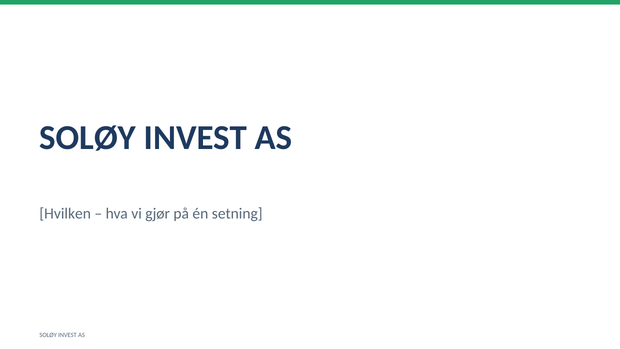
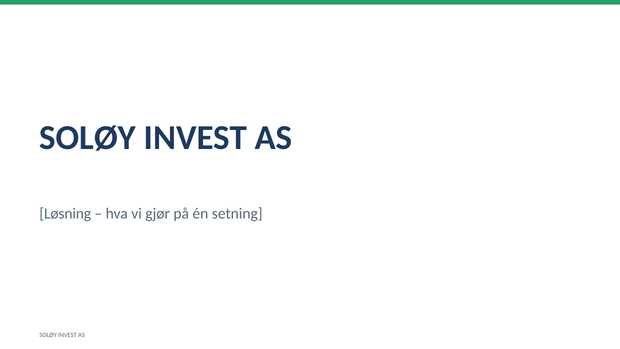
Hvilken: Hvilken -> Løsning
